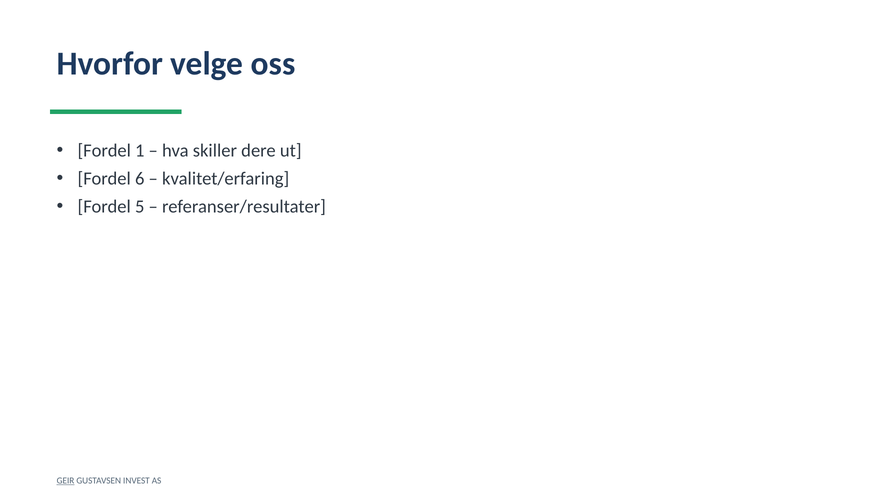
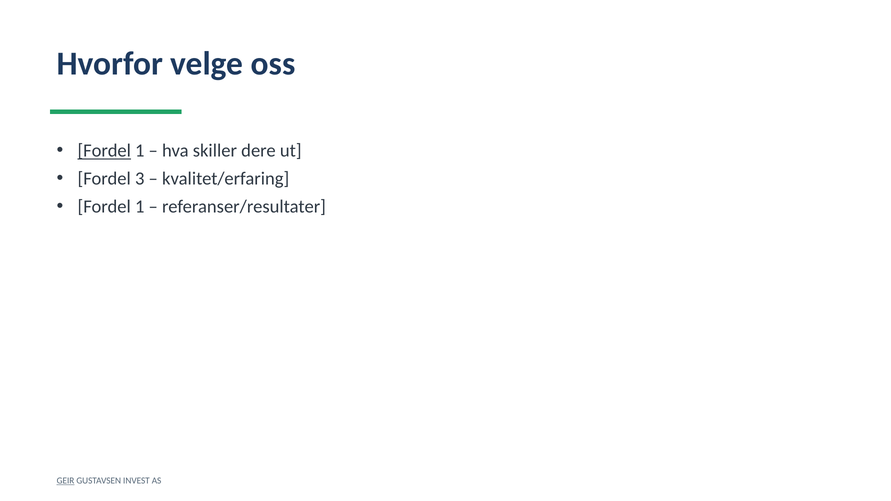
Fordel at (104, 151) underline: none -> present
6: 6 -> 3
5 at (140, 207): 5 -> 1
